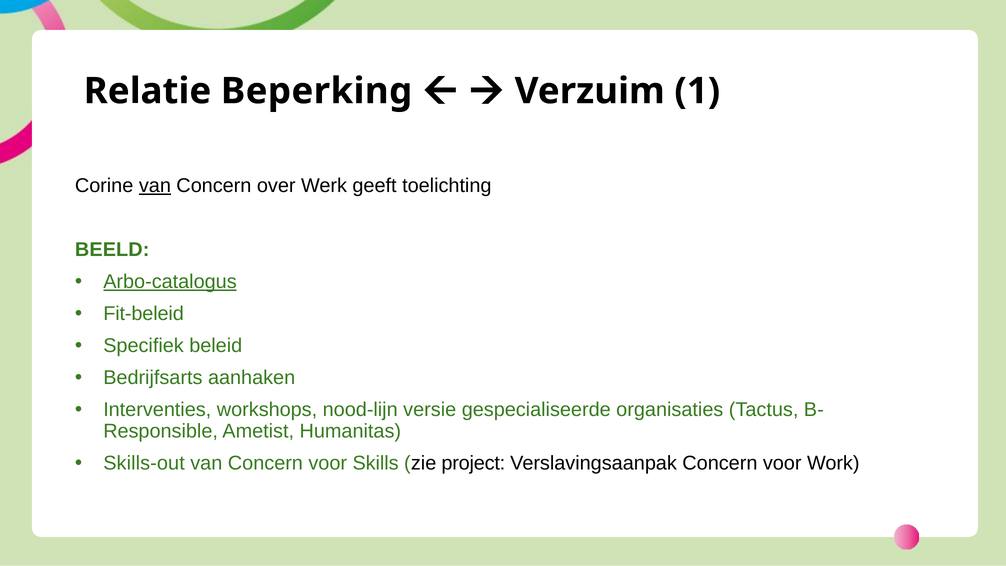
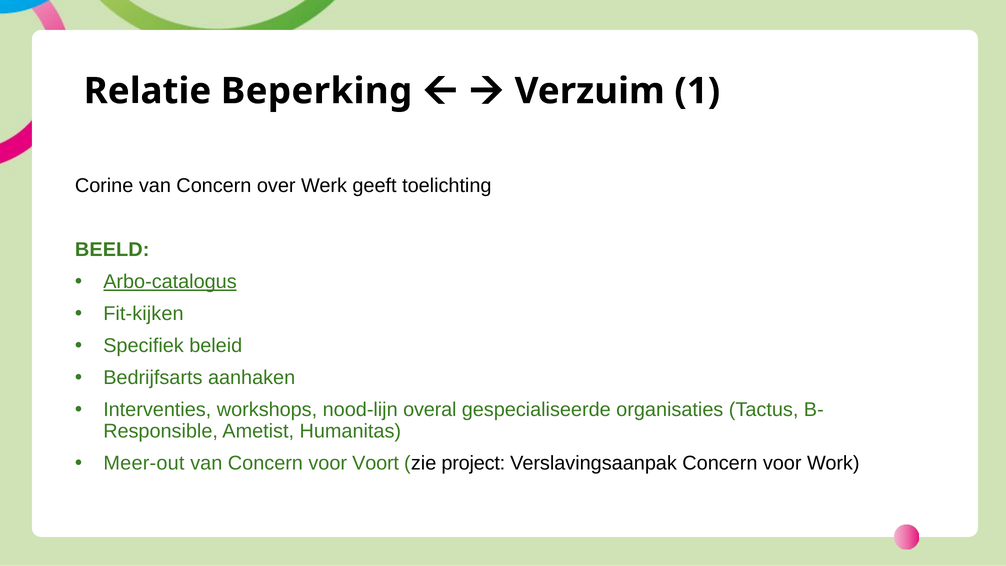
van at (155, 186) underline: present -> none
Fit-beleid: Fit-beleid -> Fit-kijken
versie: versie -> overal
Skills-out: Skills-out -> Meer-out
Skills: Skills -> Voort
